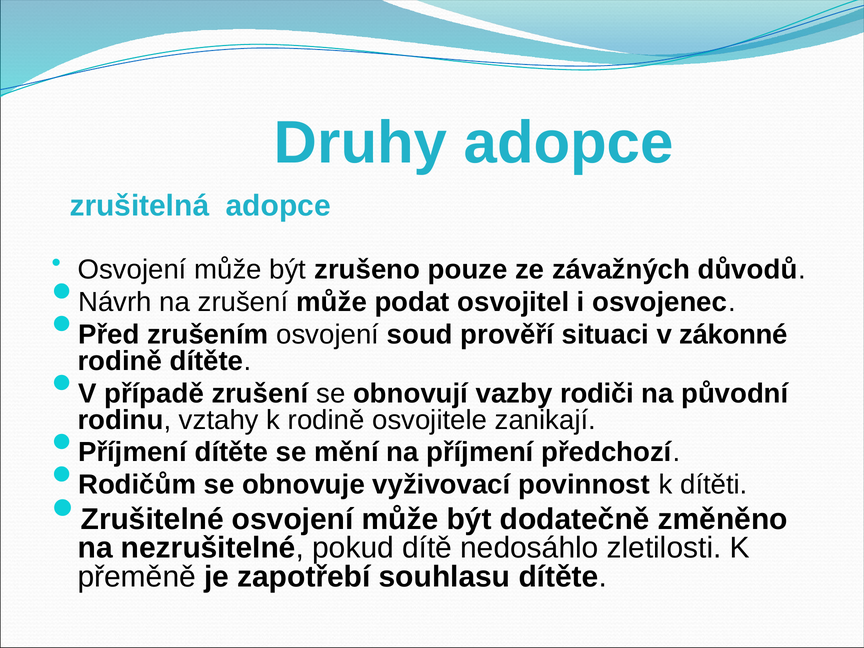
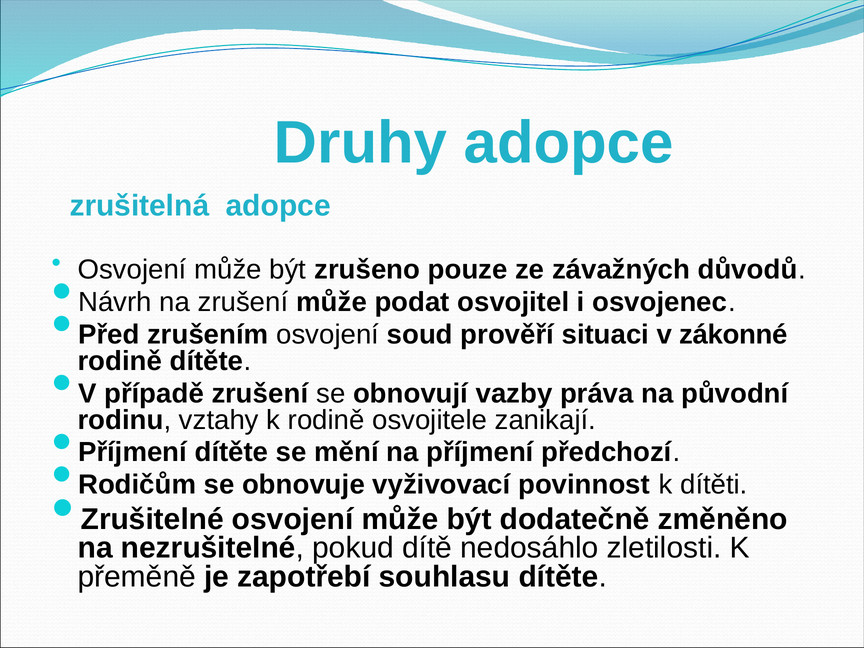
rodiči: rodiči -> práva
